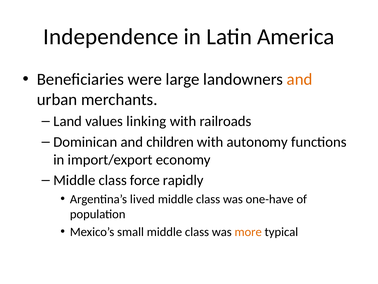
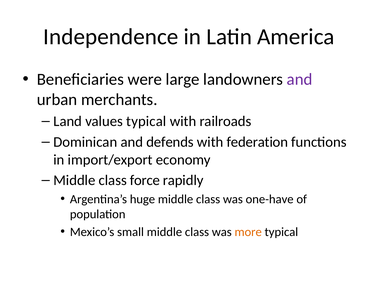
and at (300, 79) colour: orange -> purple
values linking: linking -> typical
children: children -> defends
autonomy: autonomy -> federation
lived: lived -> huge
